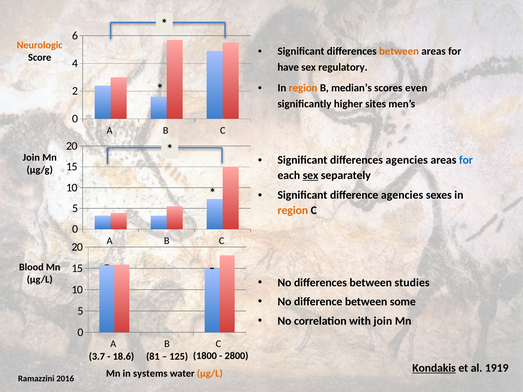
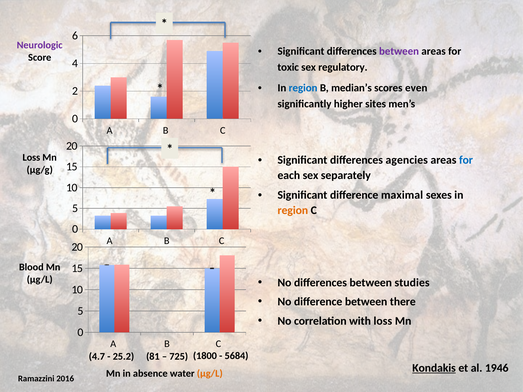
Neurologic colour: orange -> purple
between at (399, 51) colour: orange -> purple
have: have -> toxic
region at (303, 88) colour: orange -> blue
Join at (31, 158): Join -> Loss
sex at (311, 175) underline: present -> none
difference agencies: agencies -> maximal
some: some -> there
with join: join -> loss
3.7: 3.7 -> 4.7
18.6: 18.6 -> 25.2
125: 125 -> 725
2800: 2800 -> 5684
1919: 1919 -> 1946
systems: systems -> absence
